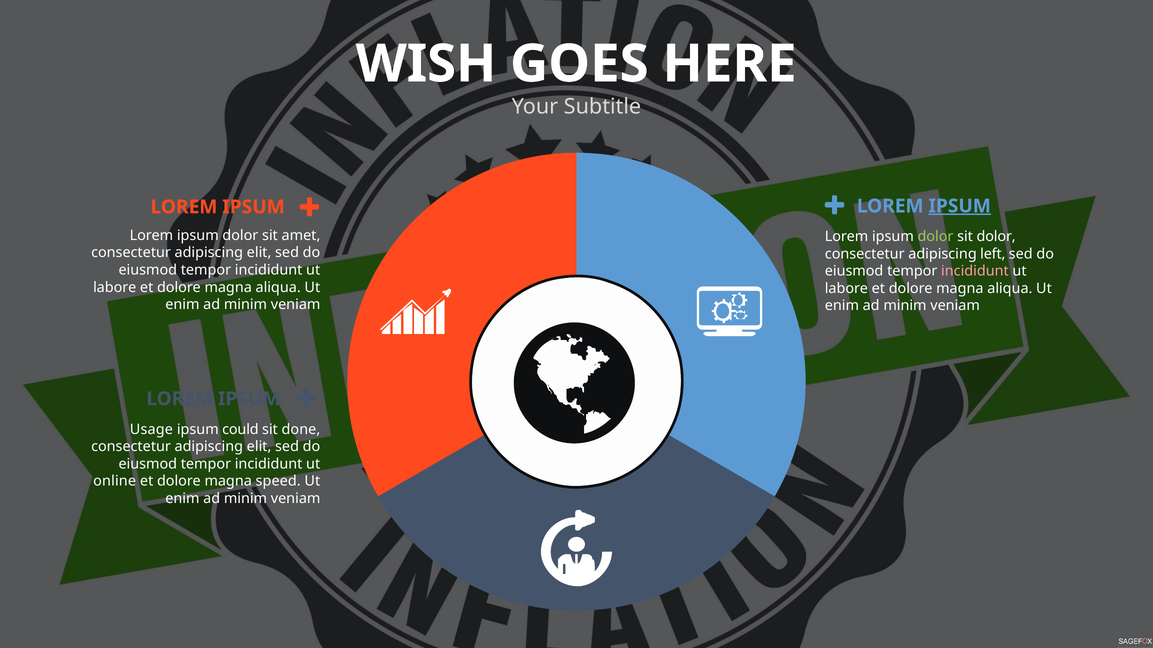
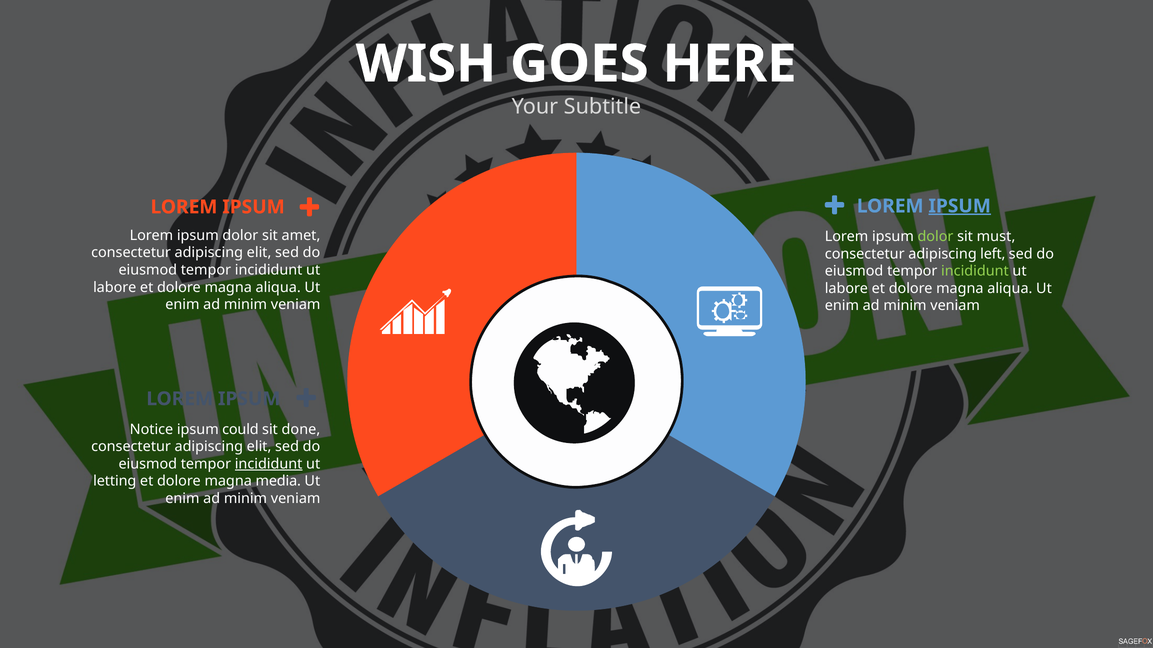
sit dolor: dolor -> must
incididunt at (975, 271) colour: pink -> light green
Usage: Usage -> Notice
incididunt at (269, 464) underline: none -> present
online: online -> letting
speed: speed -> media
